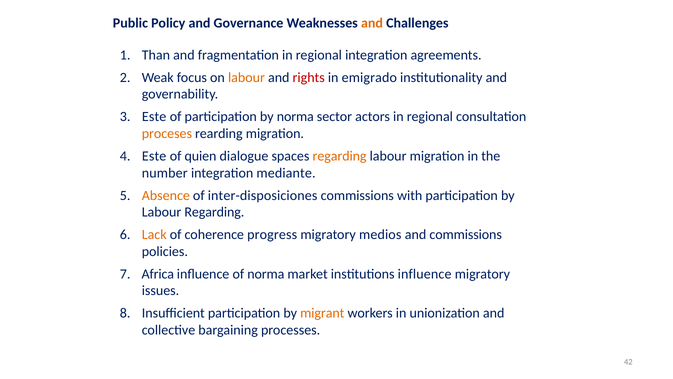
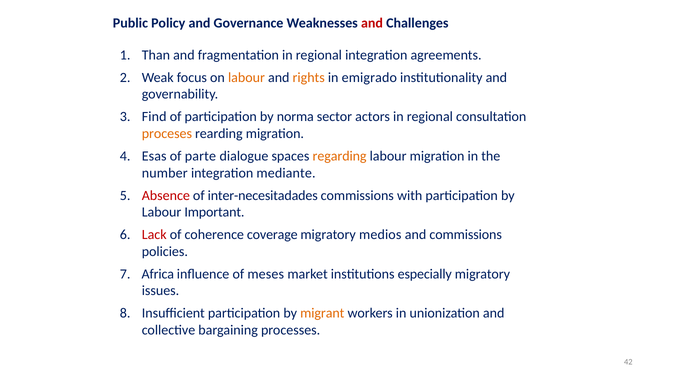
and at (372, 23) colour: orange -> red
rights colour: red -> orange
Este at (154, 117): Este -> Find
Este at (154, 156): Este -> Esas
quien: quien -> parte
Absence colour: orange -> red
inter-disposiciones: inter-disposiciones -> inter-necesitadades
Labour Regarding: Regarding -> Important
Lack colour: orange -> red
progress: progress -> coverage
of norma: norma -> meses
institutions influence: influence -> especially
